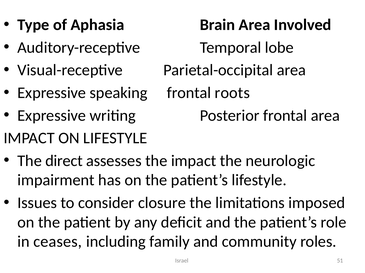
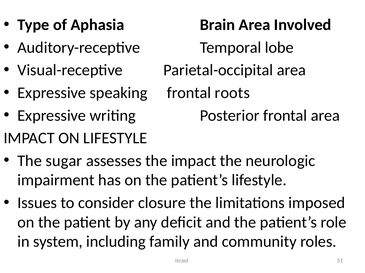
direct: direct -> sugar
ceases: ceases -> system
